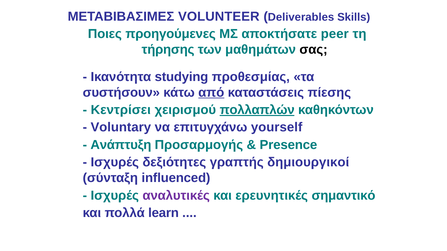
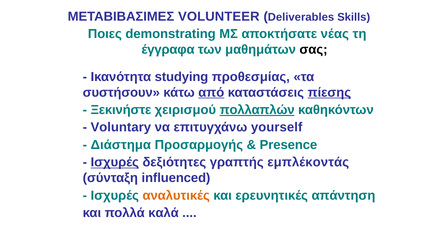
προηγούμενες: προηγούμενες -> demonstrating
peer: peer -> νέας
τήρησης: τήρησης -> έγγραφα
πίεσης underline: none -> present
Κεντρίσει: Κεντρίσει -> Ξεκινήστε
Ανάπτυξη: Ανάπτυξη -> Διάστημα
Ισχυρές at (115, 163) underline: none -> present
δημιουργικοί: δημιουργικοί -> εμπλέκοντάς
αναλυτικές colour: purple -> orange
σημαντικό: σημαντικό -> απάντηση
learn: learn -> καλά
